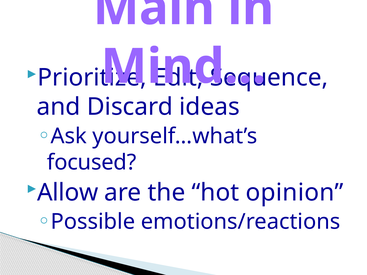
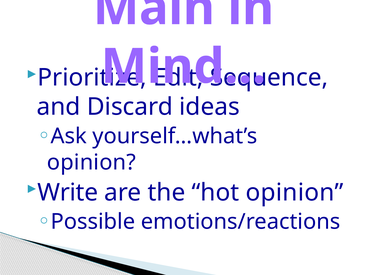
focused at (92, 163): focused -> opinion
Allow: Allow -> Write
